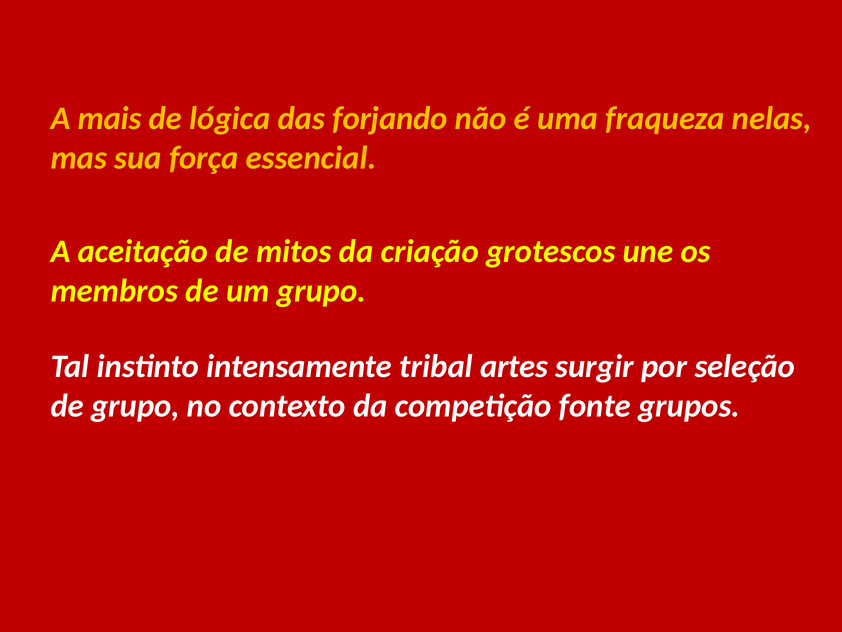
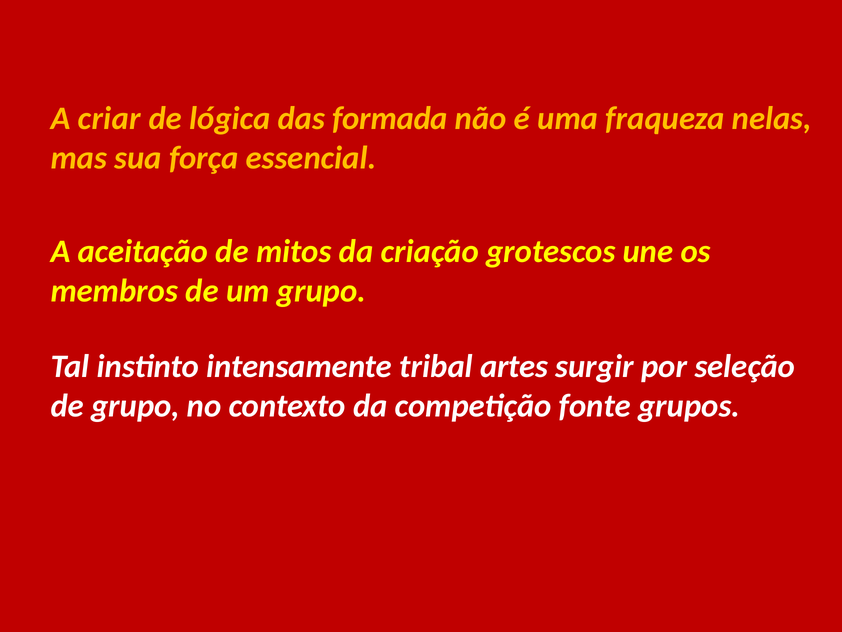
mais: mais -> criar
forjando: forjando -> formada
